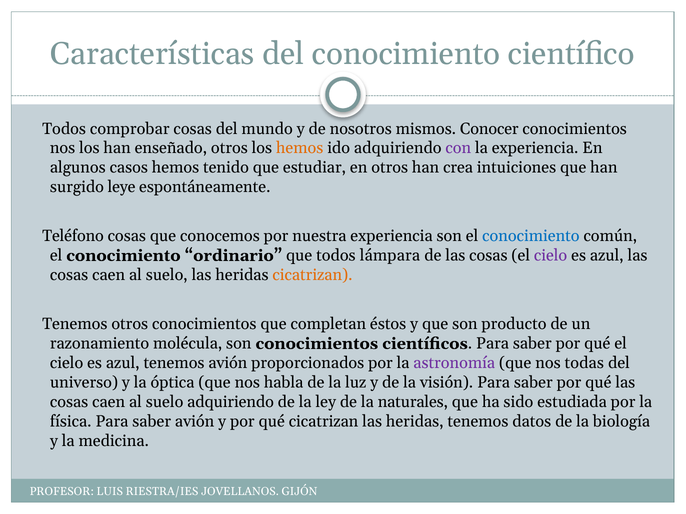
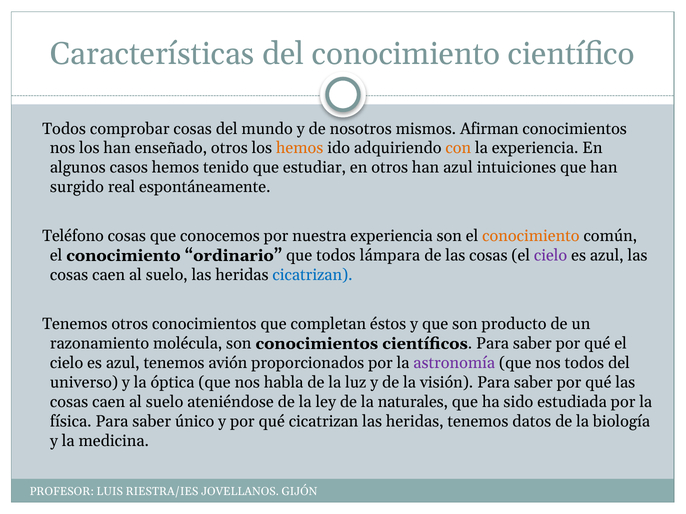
Conocer: Conocer -> Afirman
con colour: purple -> orange
han crea: crea -> azul
leye: leye -> real
conocimiento at (531, 236) colour: blue -> orange
cicatrizan at (312, 275) colour: orange -> blue
nos todas: todas -> todos
suelo adquiriendo: adquiriendo -> ateniéndose
saber avión: avión -> único
